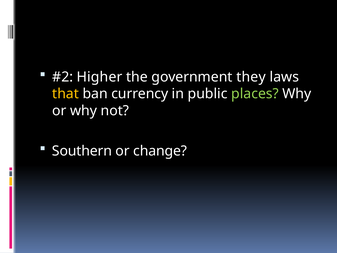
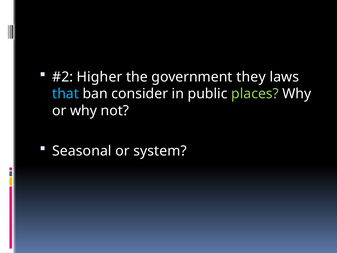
that colour: yellow -> light blue
currency: currency -> consider
Southern: Southern -> Seasonal
change: change -> system
